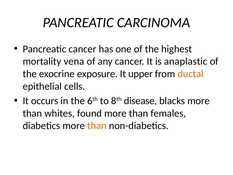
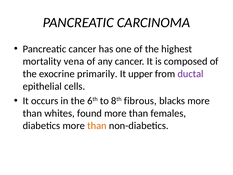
anaplastic: anaplastic -> composed
exposure: exposure -> primarily
ductal colour: orange -> purple
disease: disease -> fibrous
